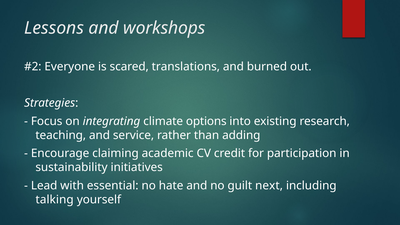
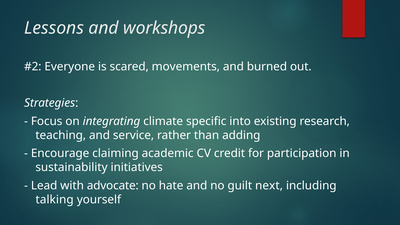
translations: translations -> movements
options: options -> specific
essential: essential -> advocate
